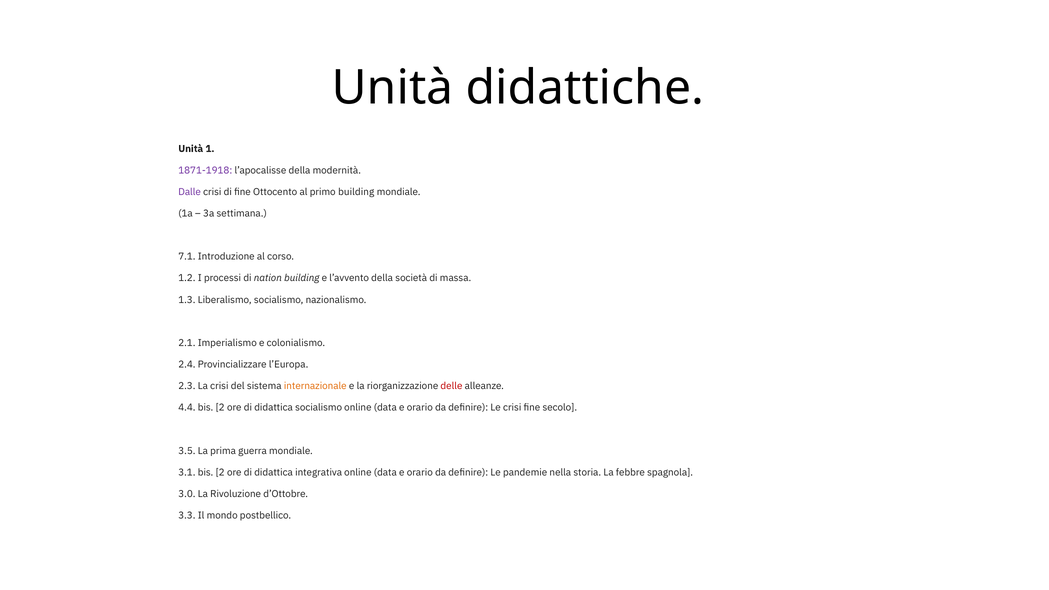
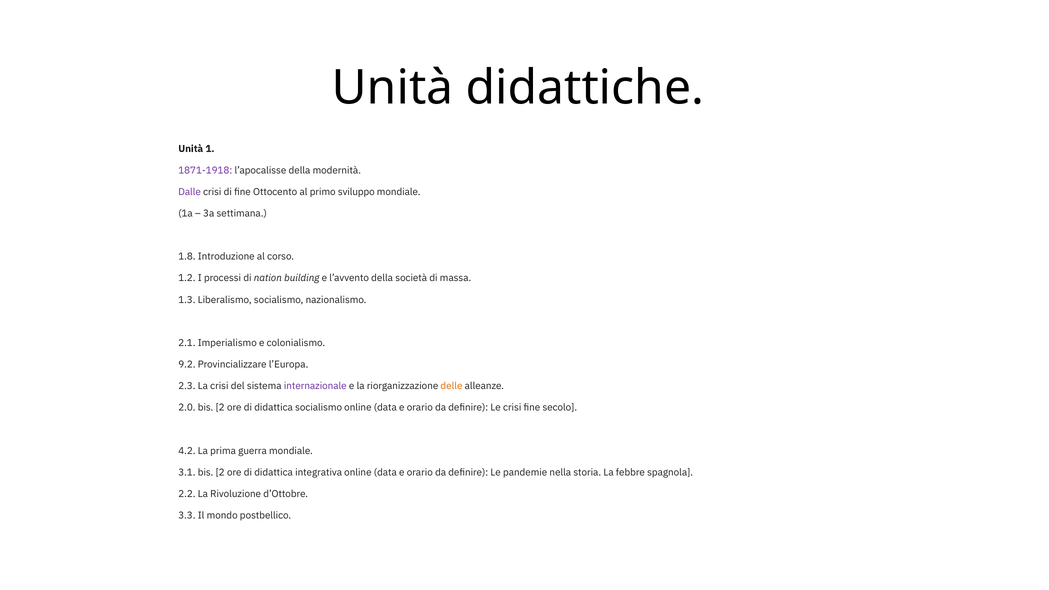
primo building: building -> sviluppo
7.1: 7.1 -> 1.8
2.4: 2.4 -> 9.2
internazionale colour: orange -> purple
delle colour: red -> orange
4.4: 4.4 -> 2.0
3.5: 3.5 -> 4.2
3.0: 3.0 -> 2.2
